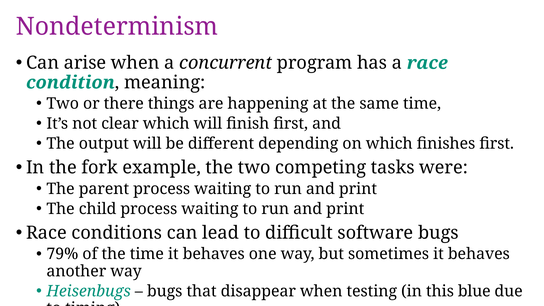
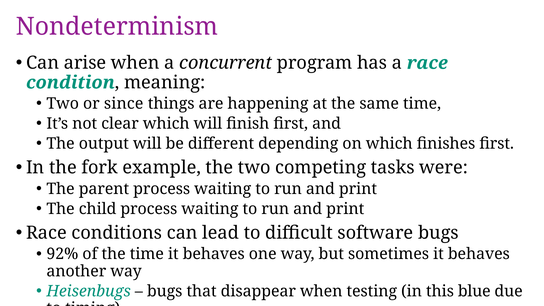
there: there -> since
79%: 79% -> 92%
